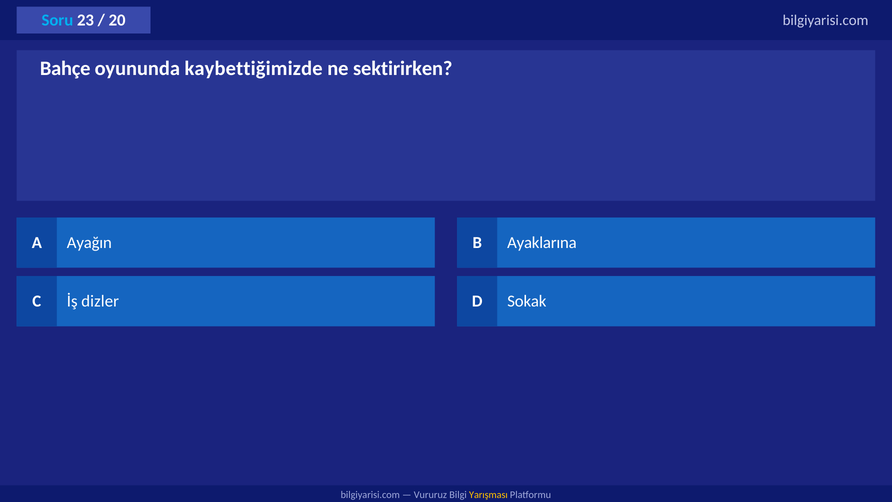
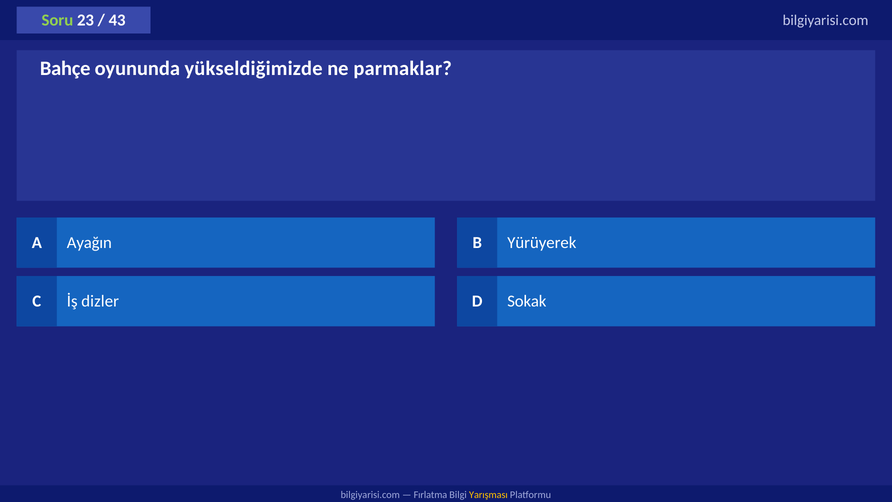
Soru colour: light blue -> light green
20: 20 -> 43
kaybettiğimizde: kaybettiğimizde -> yükseldiğimizde
sektirirken: sektirirken -> parmaklar
Ayaklarına: Ayaklarına -> Yürüyerek
Vururuz: Vururuz -> Fırlatma
